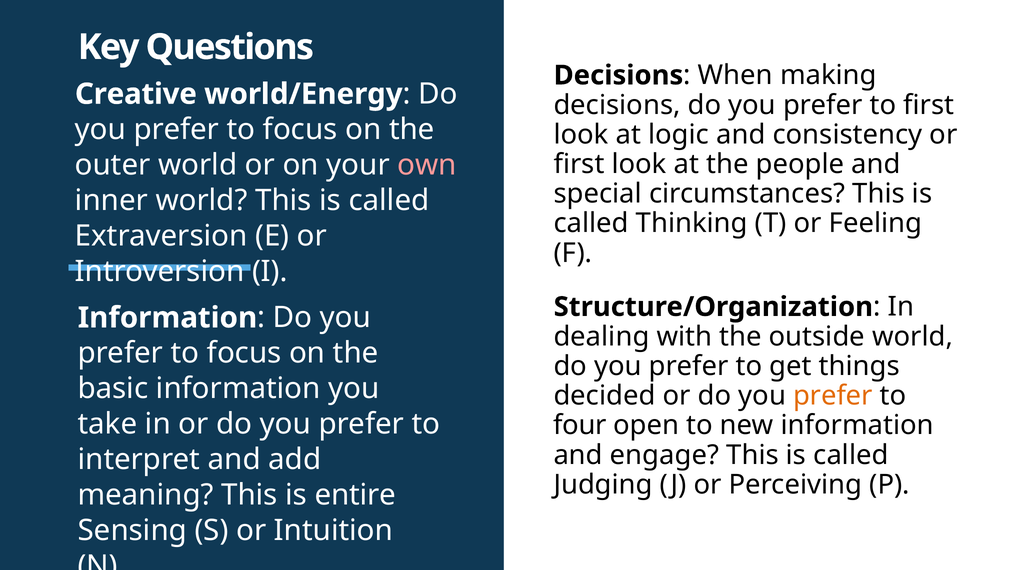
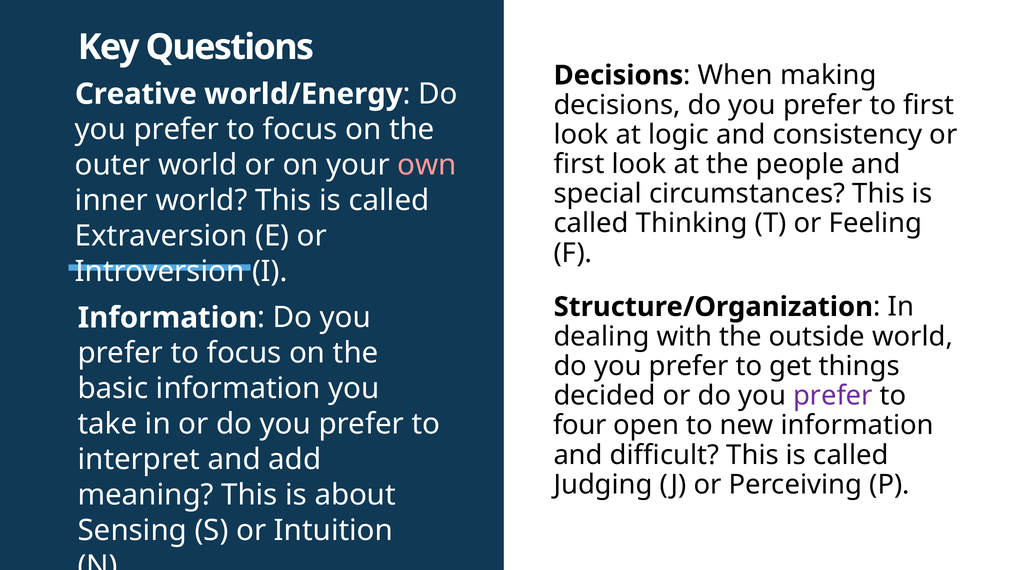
prefer at (833, 396) colour: orange -> purple
engage: engage -> difficult
entire: entire -> about
